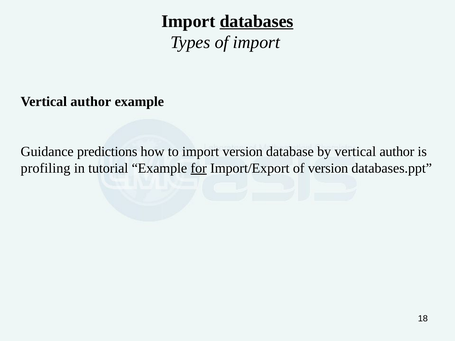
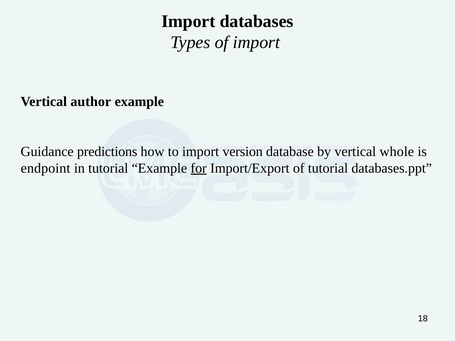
databases underline: present -> none
by vertical author: author -> whole
profiling: profiling -> endpoint
of version: version -> tutorial
